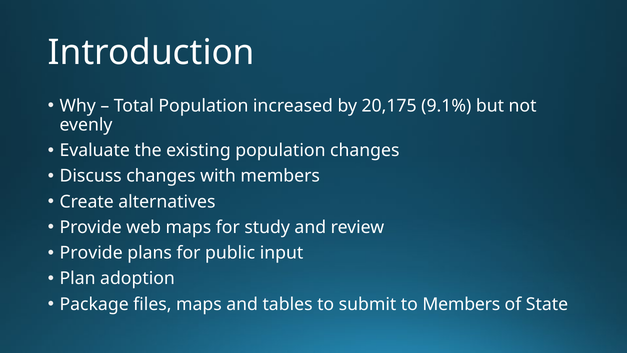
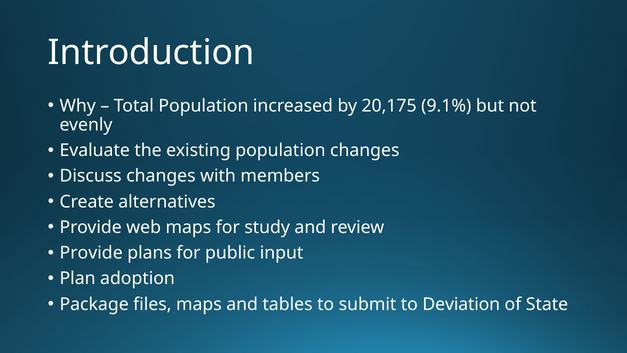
to Members: Members -> Deviation
